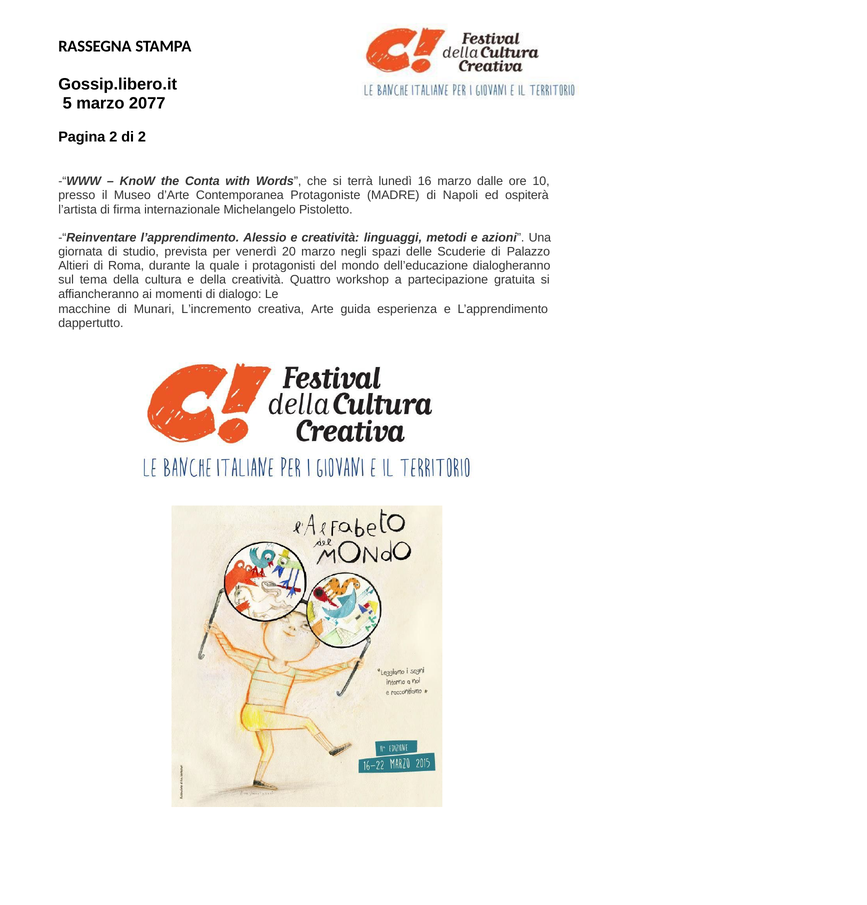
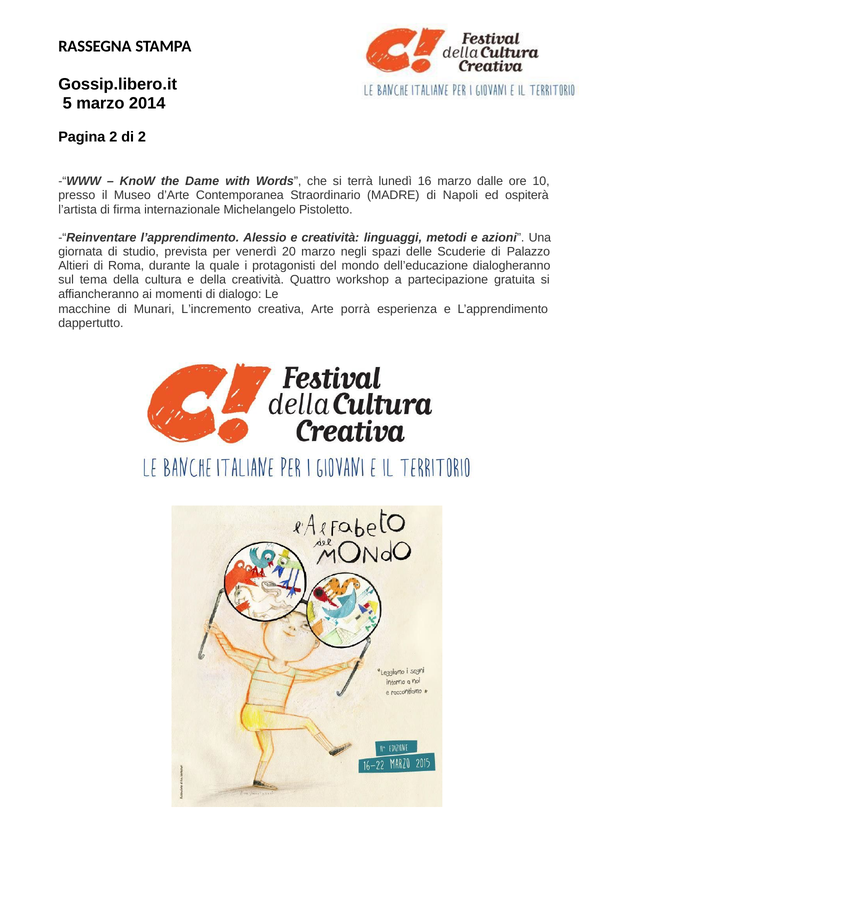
2077: 2077 -> 2014
Conta: Conta -> Dame
Protagoniste: Protagoniste -> Straordinario
guida: guida -> porrà
